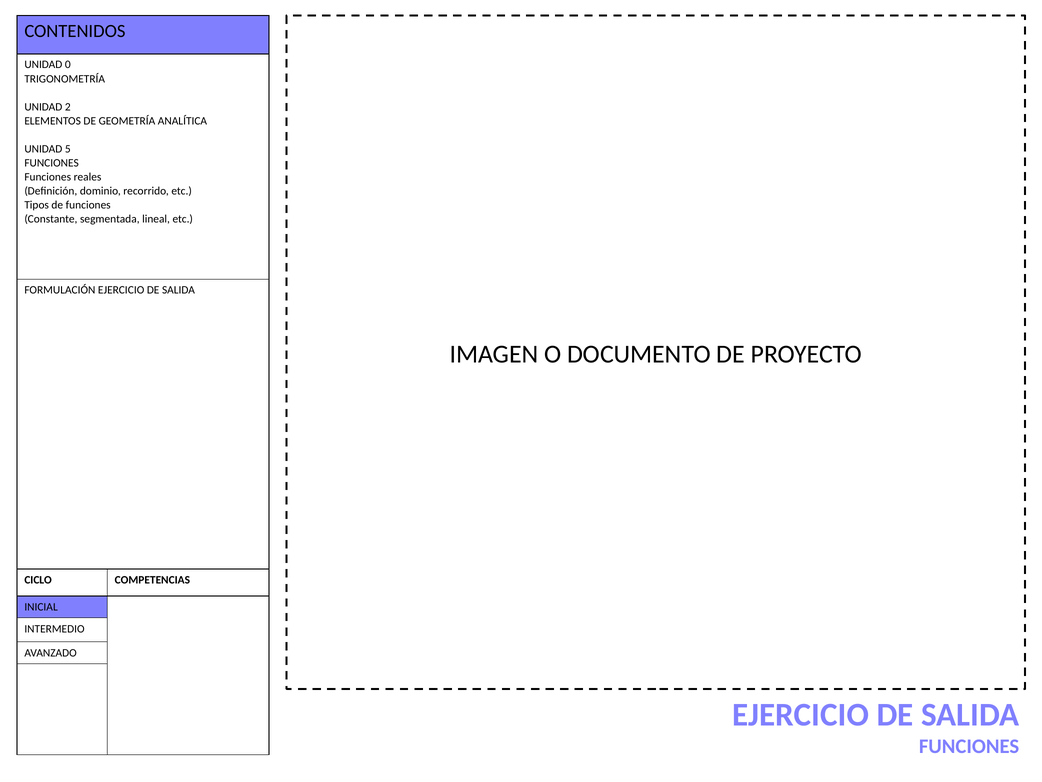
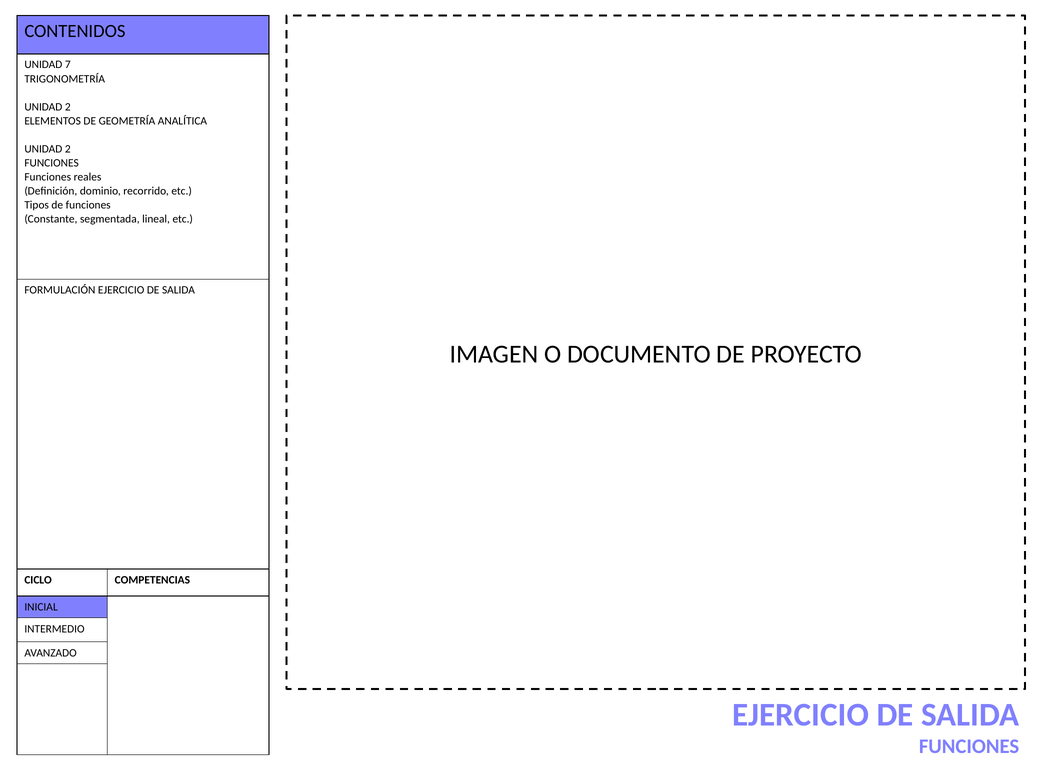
0: 0 -> 7
5 at (68, 149): 5 -> 2
